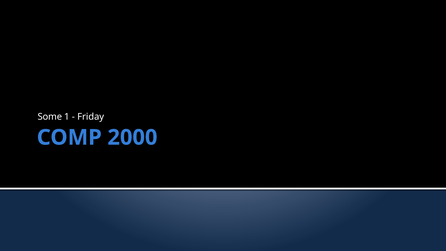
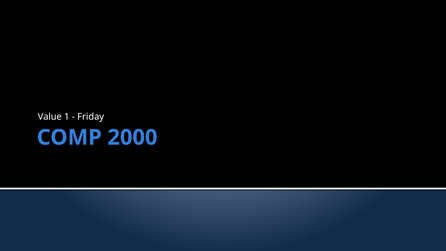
Some: Some -> Value
